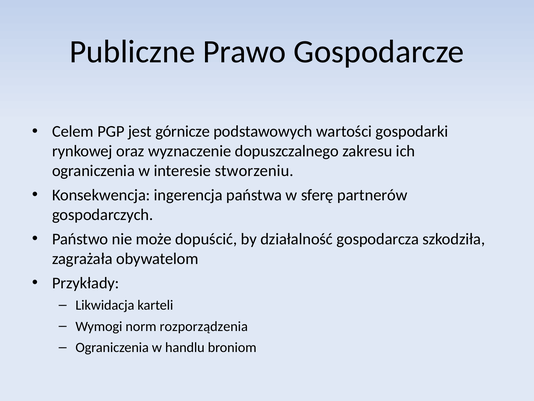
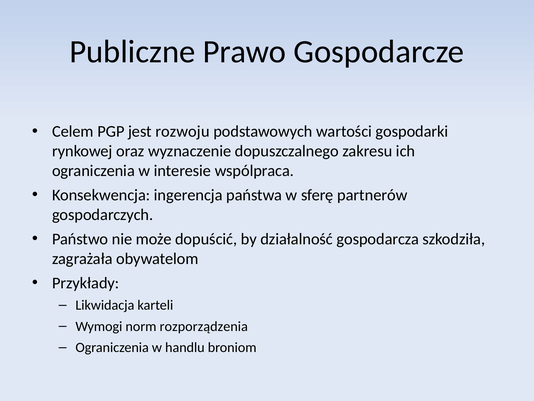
górnicze: górnicze -> rozwoju
stworzeniu: stworzeniu -> wspólpraca
